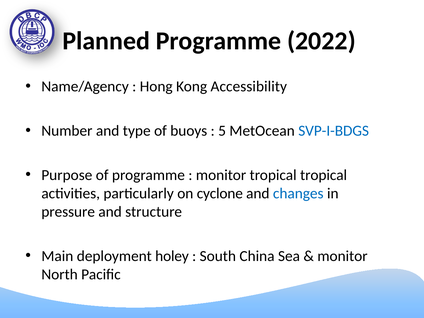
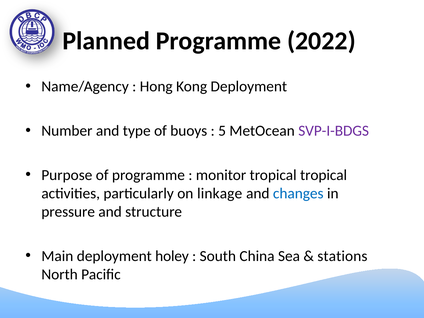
Kong Accessibility: Accessibility -> Deployment
SVP-I-BDGS colour: blue -> purple
cyclone: cyclone -> linkage
monitor at (342, 256): monitor -> stations
